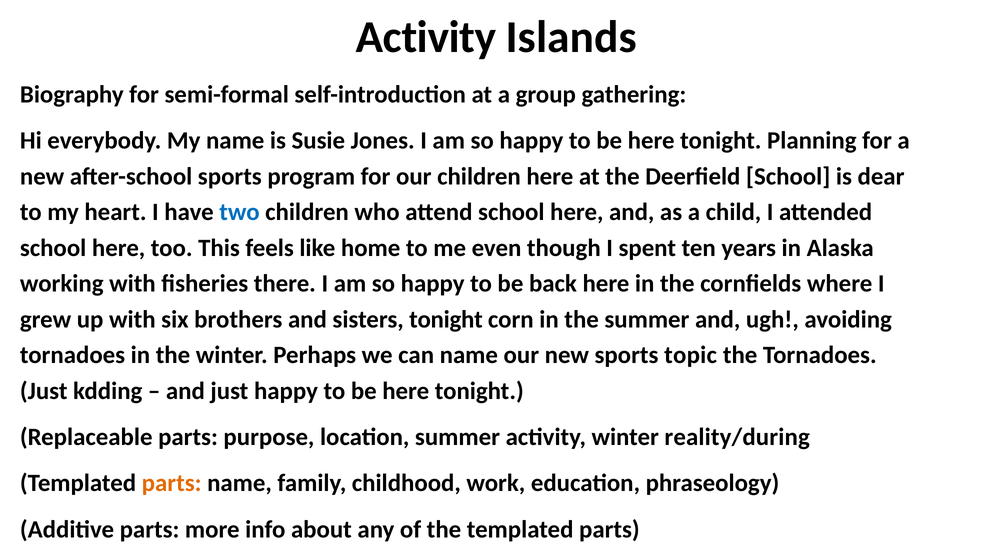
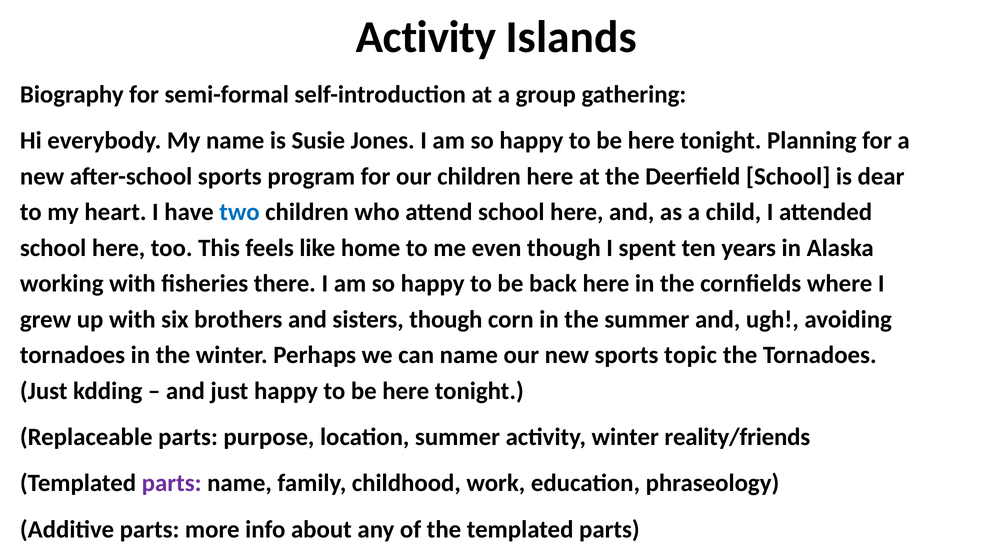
sisters tonight: tonight -> though
reality/during: reality/during -> reality/friends
parts at (172, 483) colour: orange -> purple
